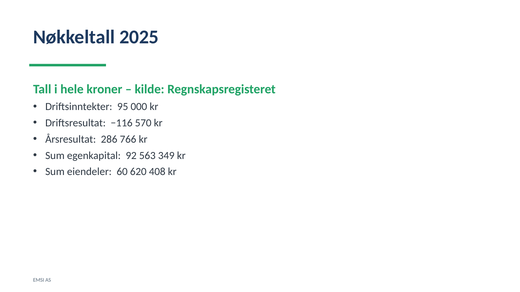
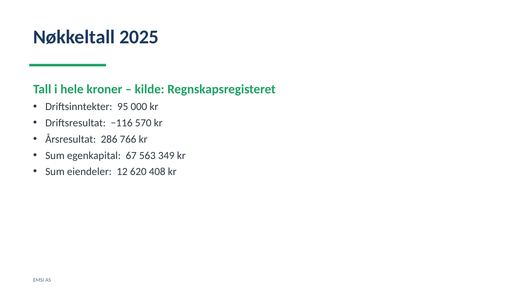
92: 92 -> 67
60: 60 -> 12
